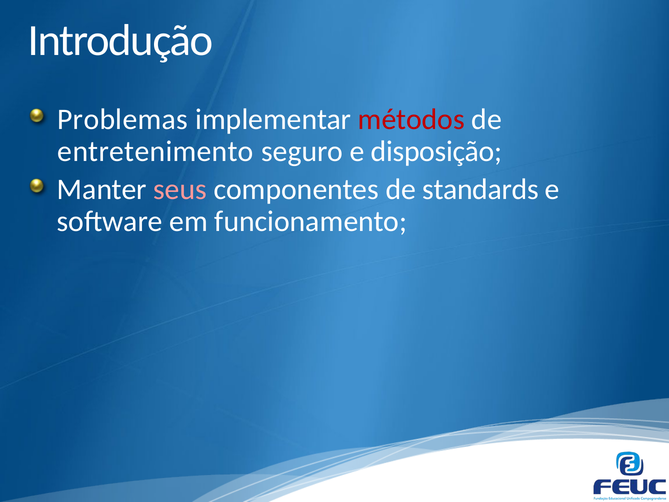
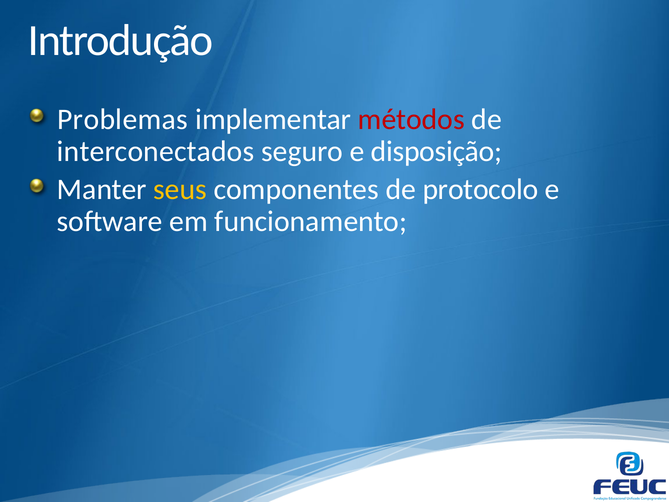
entretenimento: entretenimento -> interconectados
seus colour: pink -> yellow
standards: standards -> protocolo
